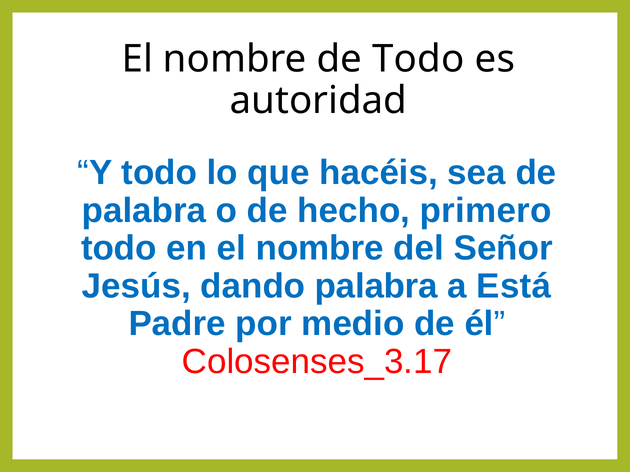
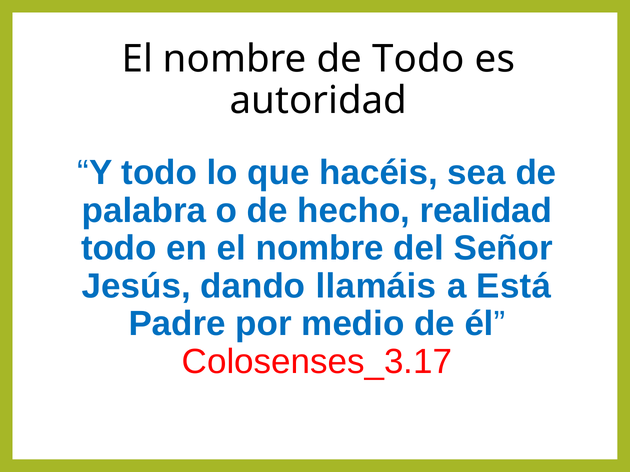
primero: primero -> realidad
dando palabra: palabra -> llamáis
